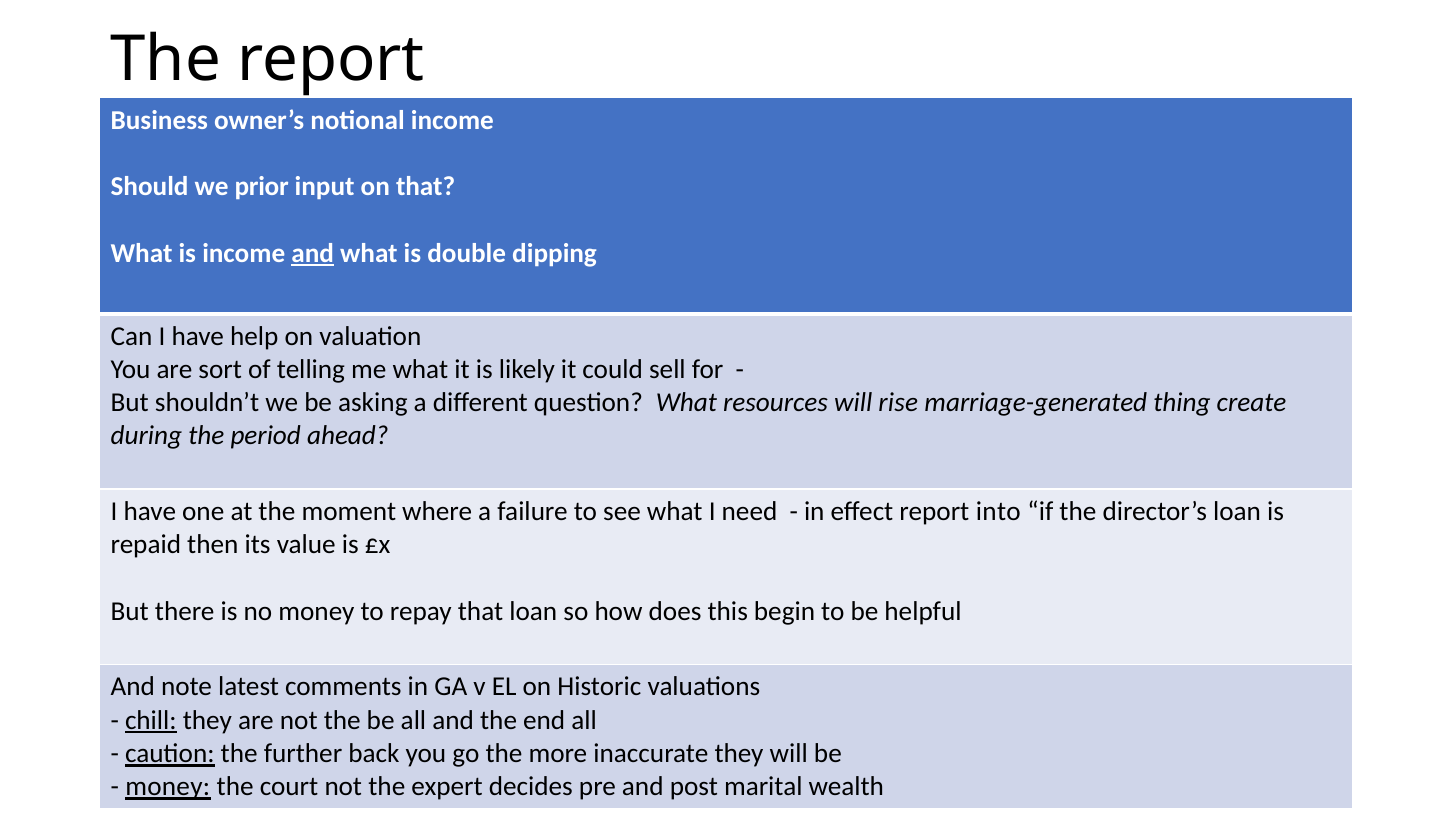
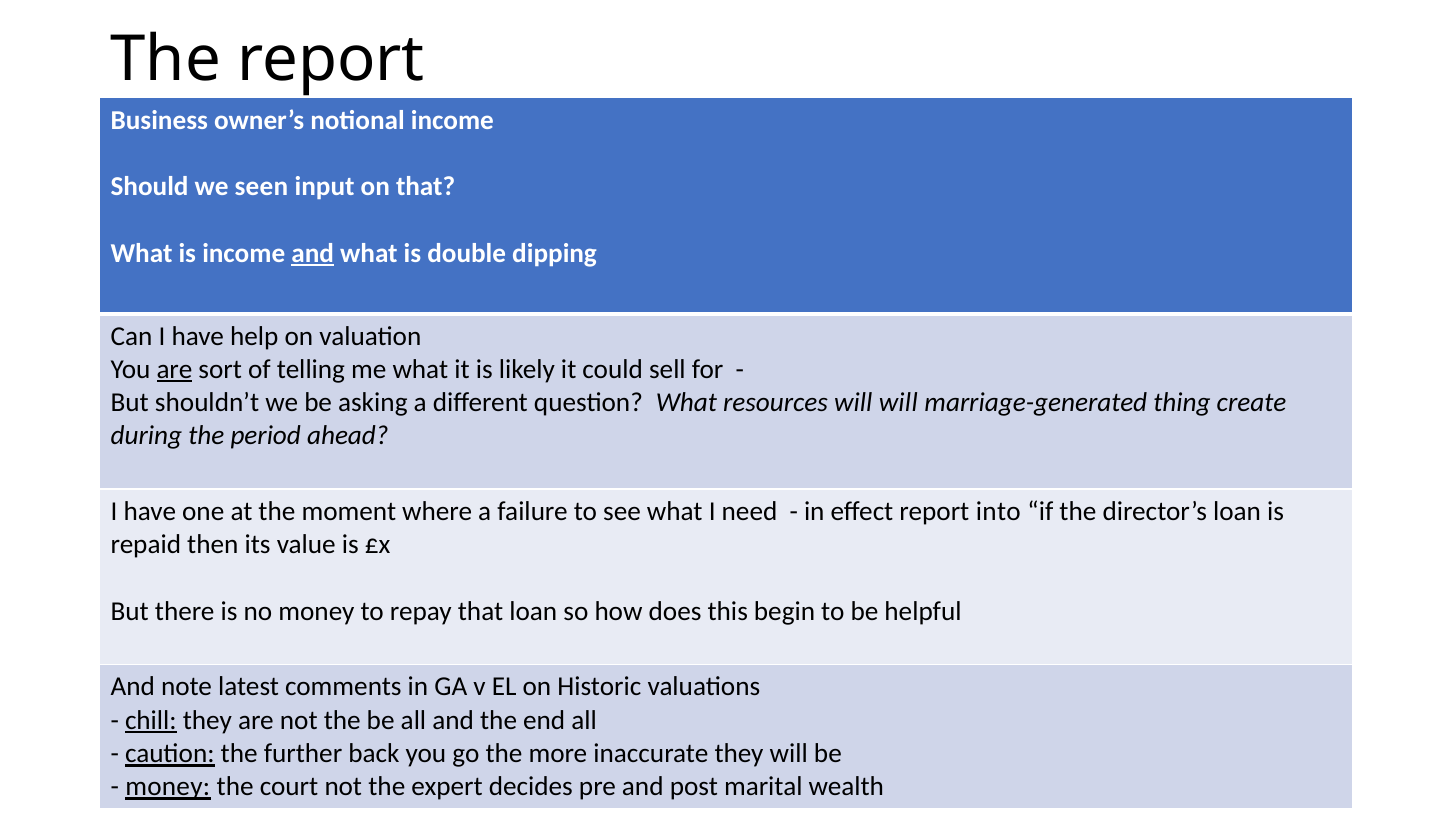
prior: prior -> seen
are at (174, 369) underline: none -> present
will rise: rise -> will
